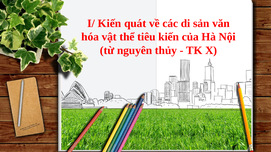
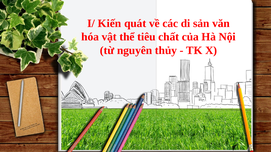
tiêu kiến: kiến -> chất
